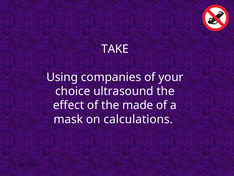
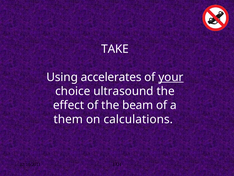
companies: companies -> accelerates
your underline: none -> present
made: made -> beam
mask: mask -> them
